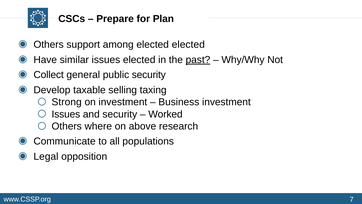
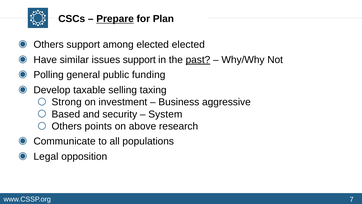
Prepare underline: none -> present
issues elected: elected -> support
Collect: Collect -> Polling
public security: security -> funding
Business investment: investment -> aggressive
Issues at (66, 114): Issues -> Based
Worked: Worked -> System
where: where -> points
